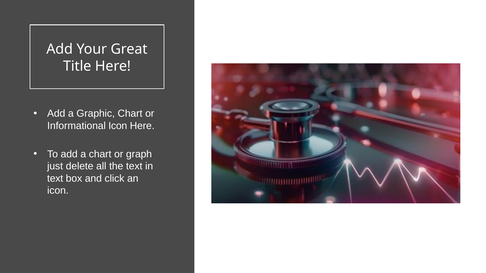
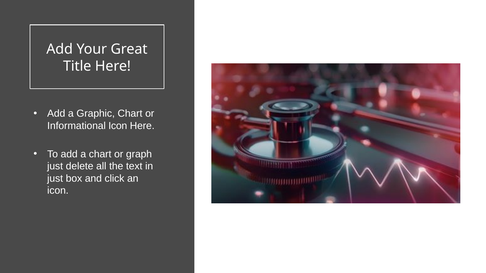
text at (55, 179): text -> just
